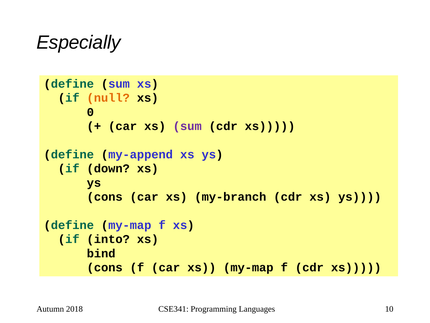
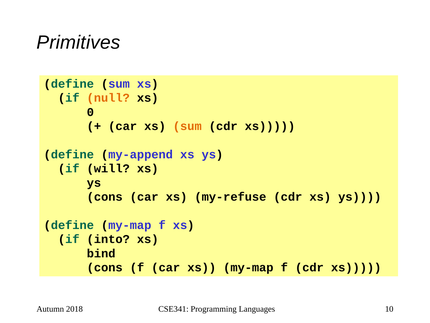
Especially: Especially -> Primitives
sum at (187, 126) colour: purple -> orange
down: down -> will
my-branch: my-branch -> my-refuse
